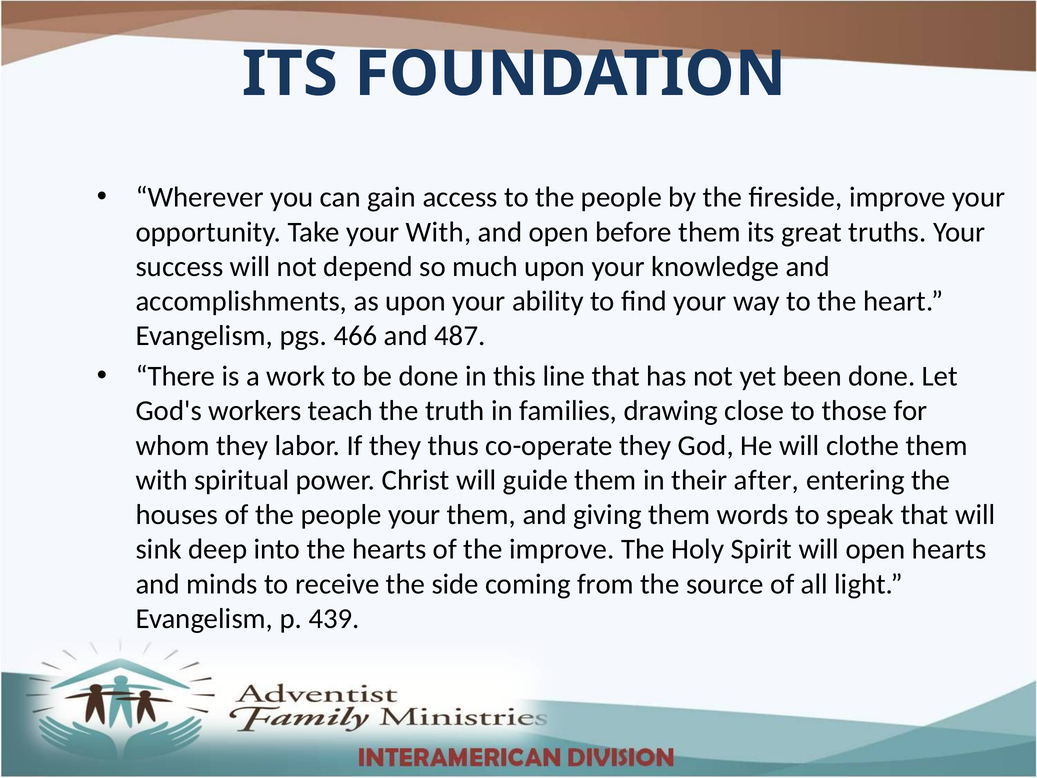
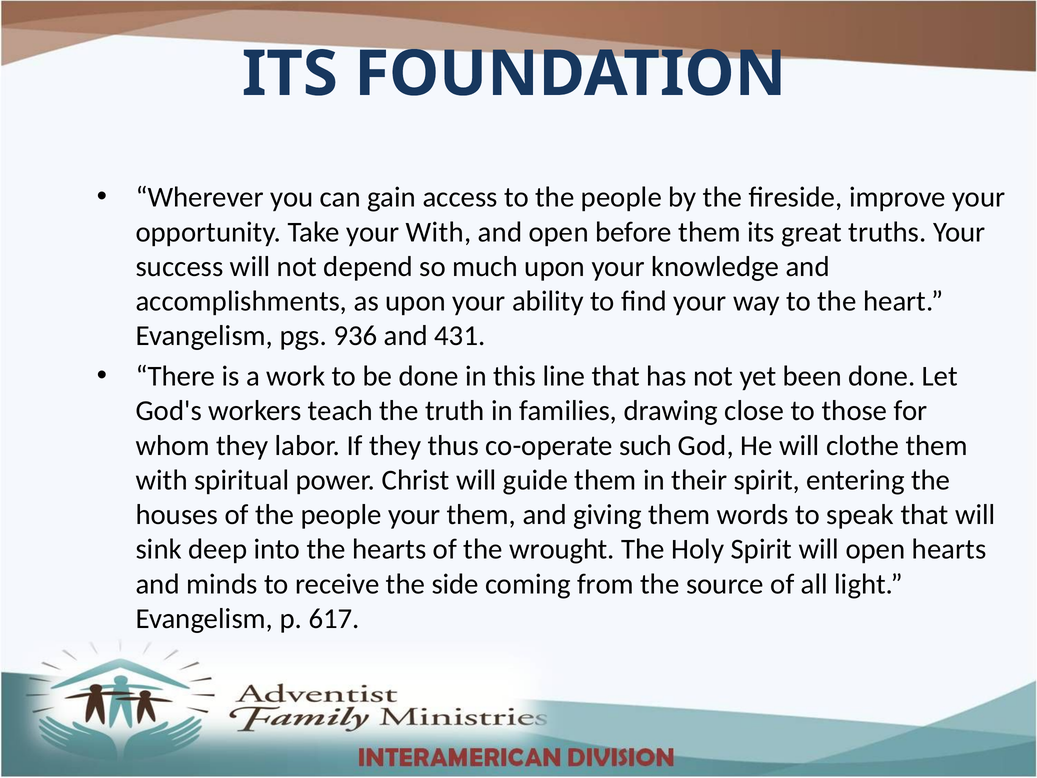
466: 466 -> 936
487: 487 -> 431
co-operate they: they -> such
their after: after -> spirit
the improve: improve -> wrought
439: 439 -> 617
